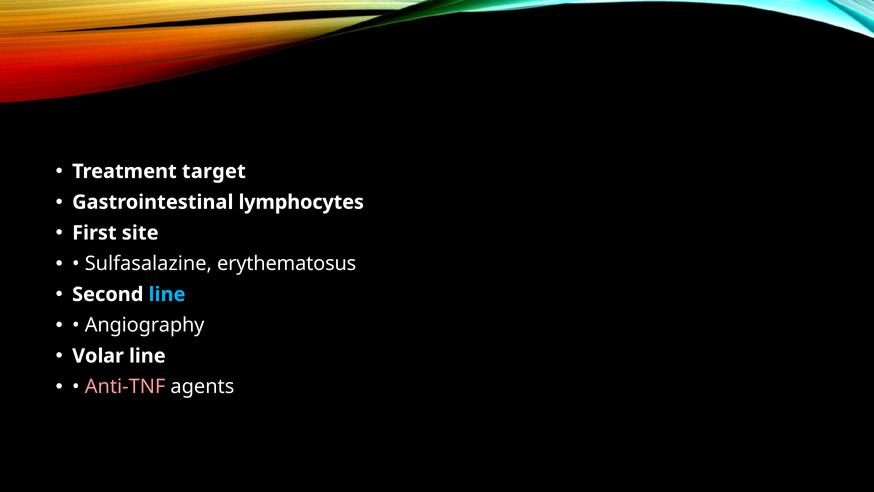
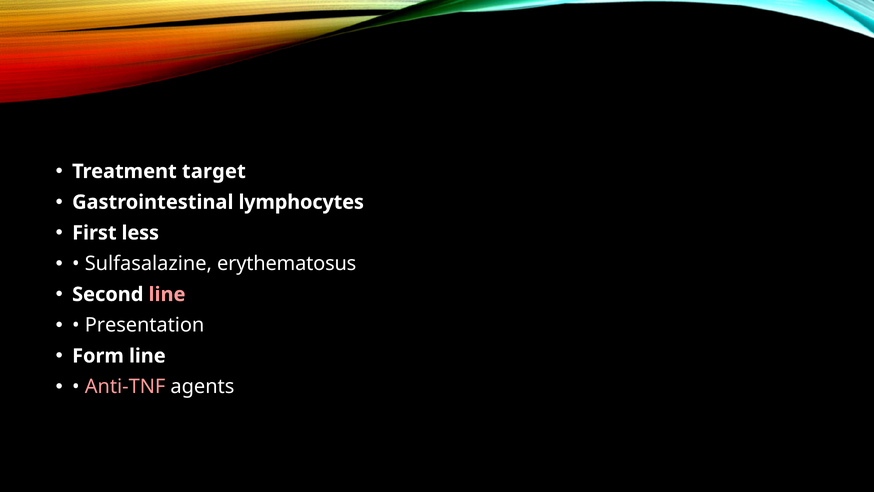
site: site -> less
line at (167, 294) colour: light blue -> pink
Angiography: Angiography -> Presentation
Volar: Volar -> Form
